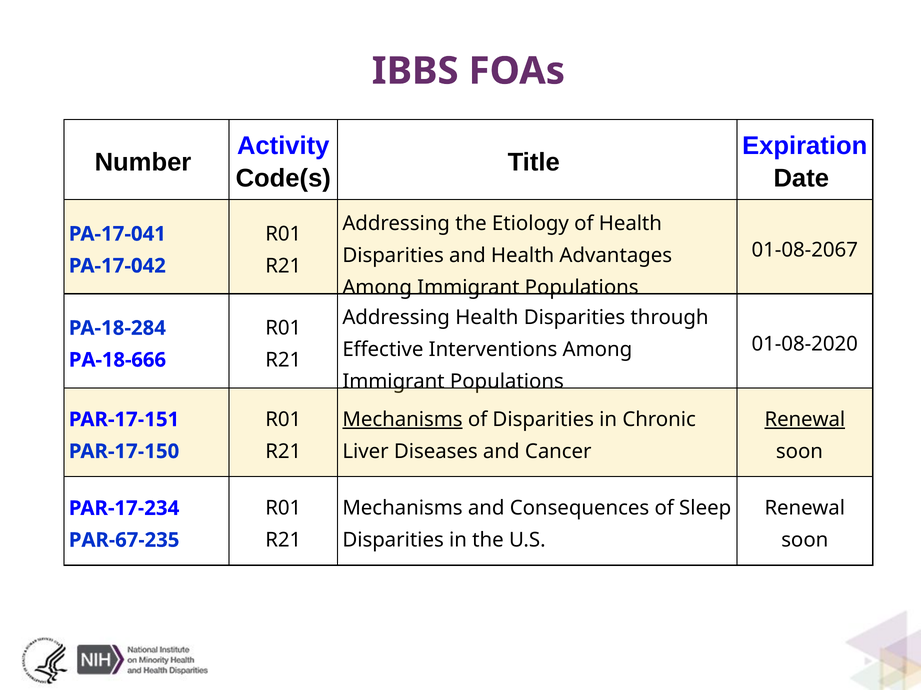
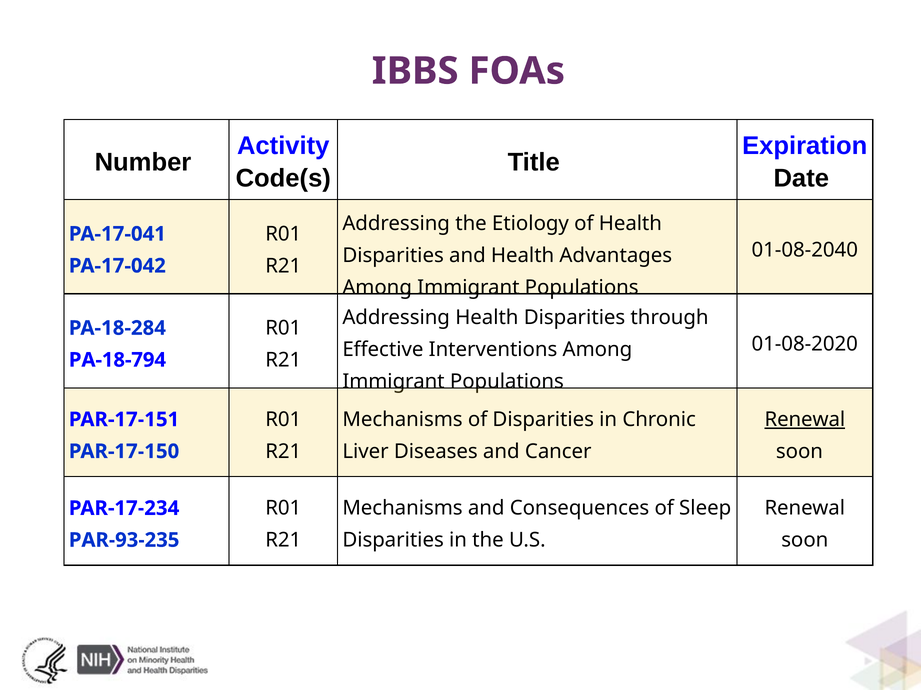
01-08-2067: 01-08-2067 -> 01-08-2040
PA-18-666: PA-18-666 -> PA-18-794
Mechanisms at (403, 420) underline: present -> none
PAR-67-235: PAR-67-235 -> PAR-93-235
